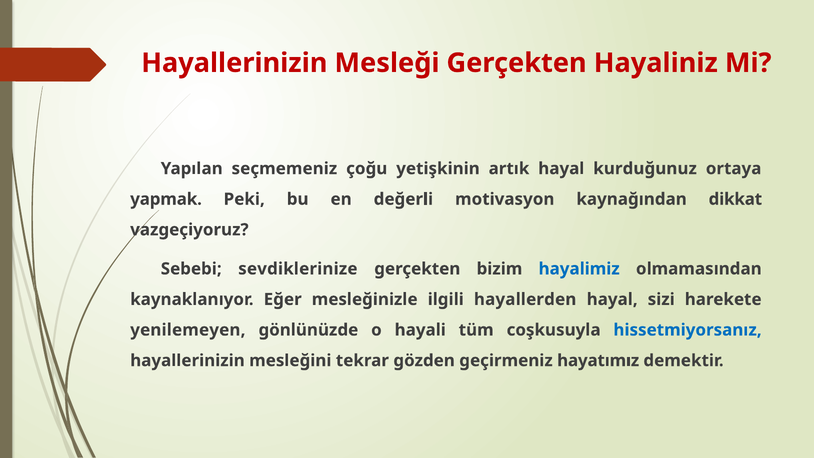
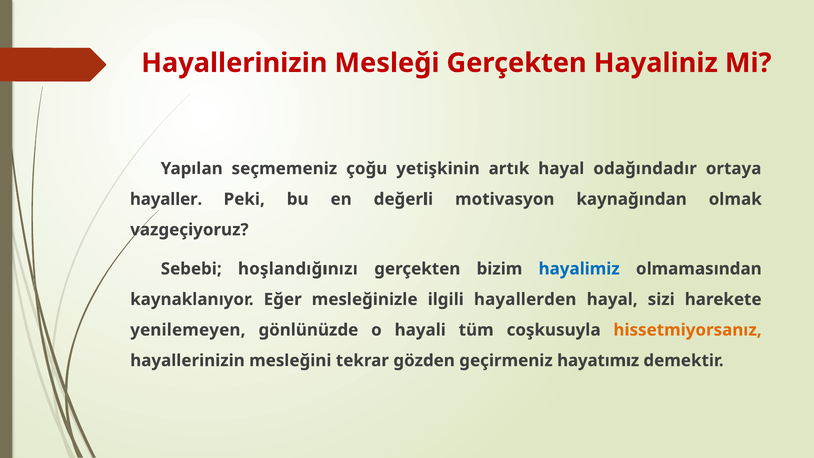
kurduğunuz: kurduğunuz -> odağındadır
yapmak: yapmak -> hayaller
dikkat: dikkat -> olmak
sevdiklerinize: sevdiklerinize -> hoşlandığınızı
hissetmiyorsanız colour: blue -> orange
